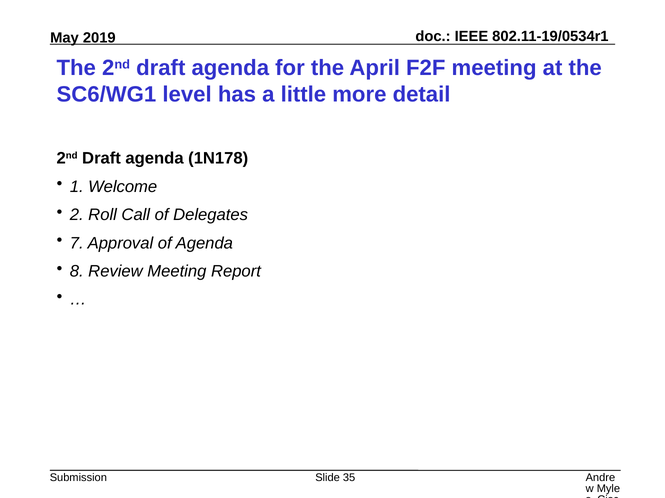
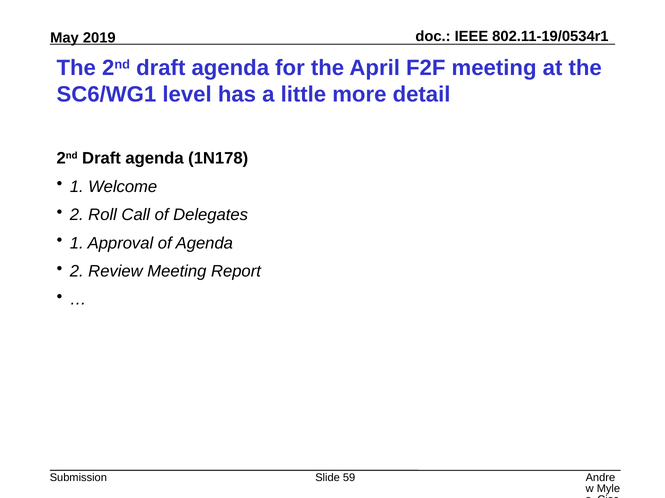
7 at (77, 243): 7 -> 1
8 at (77, 272): 8 -> 2
35: 35 -> 59
